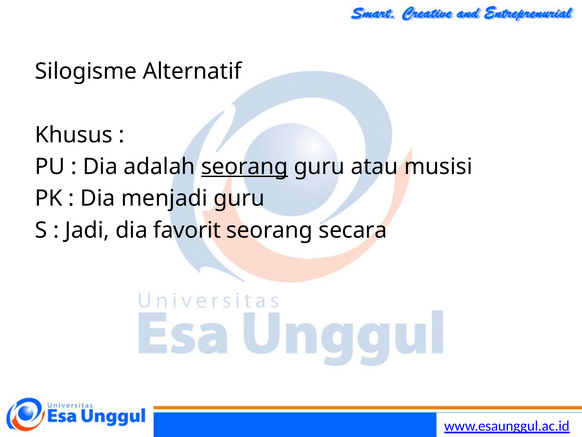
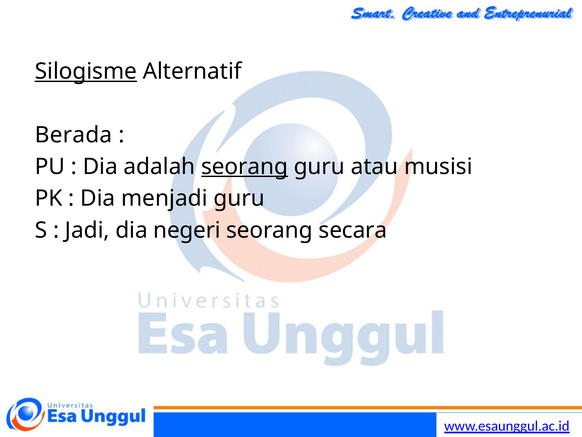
Silogisme underline: none -> present
Khusus: Khusus -> Berada
favorit: favorit -> negeri
